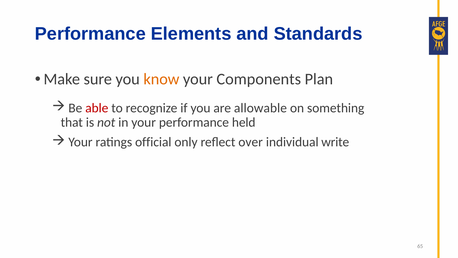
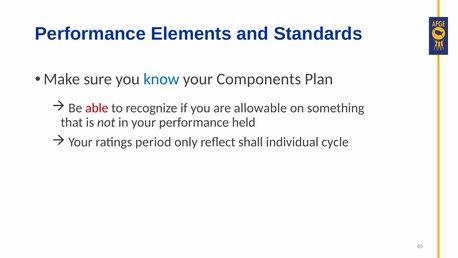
know colour: orange -> blue
official: official -> period
over: over -> shall
write: write -> cycle
